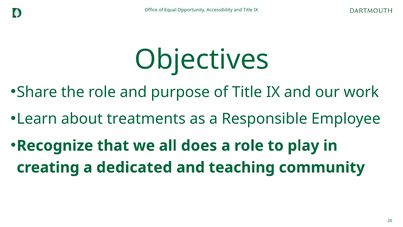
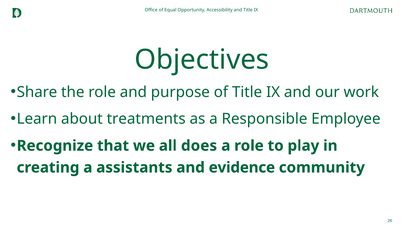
dedicated: dedicated -> assistants
teaching: teaching -> evidence
